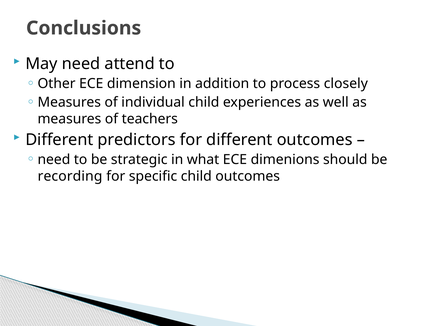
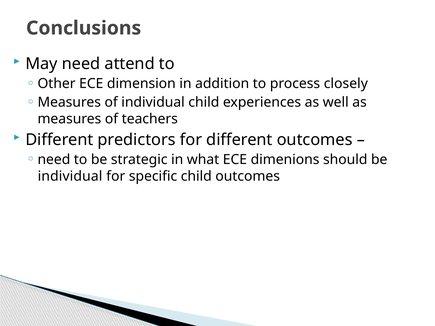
recording at (70, 176): recording -> individual
